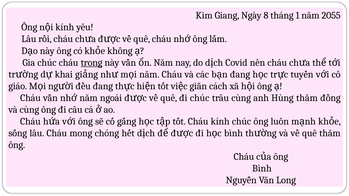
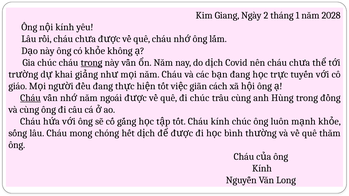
8: 8 -> 2
2055: 2055 -> 2028
Cháu at (30, 98) underline: none -> present
Hùng thăm: thăm -> trong
Bình at (262, 169): Bình -> Kính
